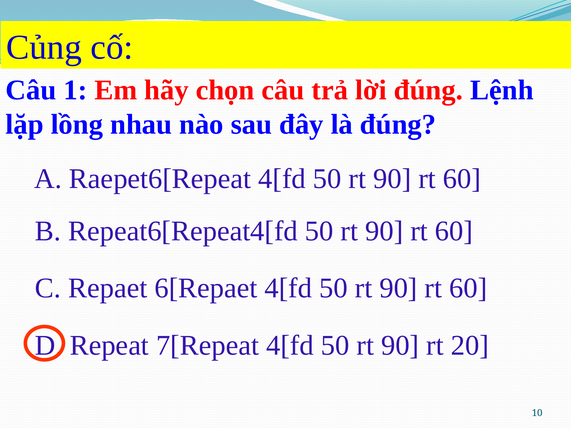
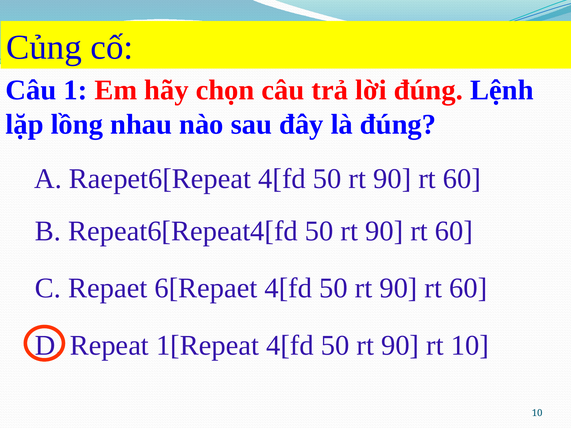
7[Repeat: 7[Repeat -> 1[Repeat
rt 20: 20 -> 10
